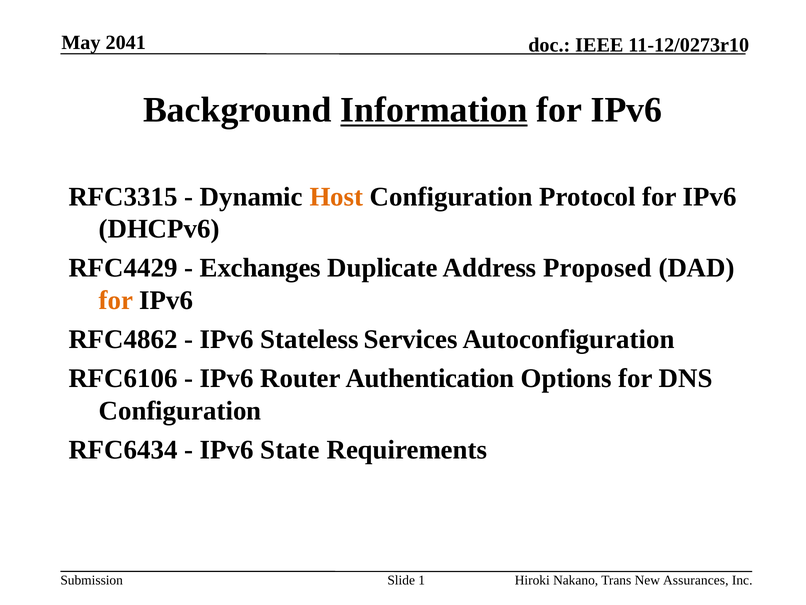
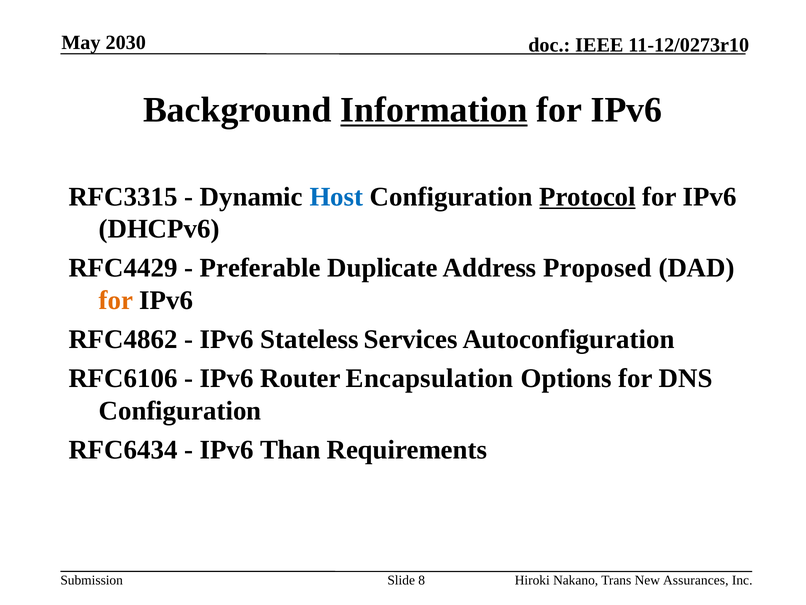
2041: 2041 -> 2030
Host colour: orange -> blue
Protocol underline: none -> present
Exchanges: Exchanges -> Preferable
Authentication: Authentication -> Encapsulation
State: State -> Than
1: 1 -> 8
